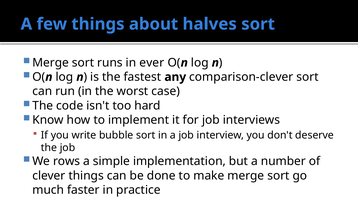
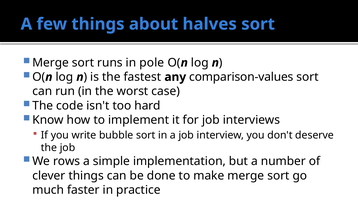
ever: ever -> pole
comparison-clever: comparison-clever -> comparison-values
